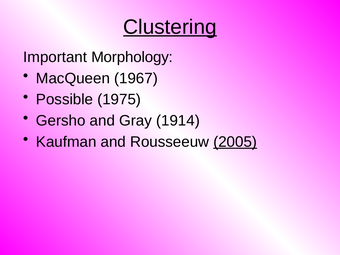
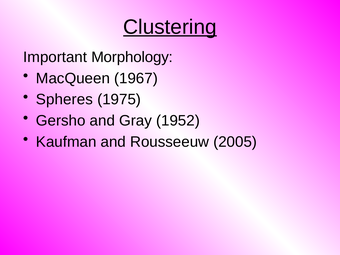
Possible: Possible -> Spheres
1914: 1914 -> 1952
2005 underline: present -> none
